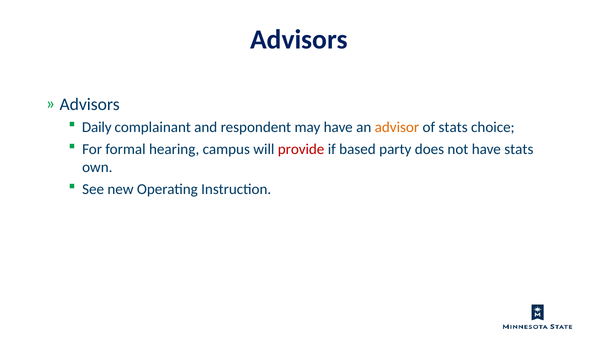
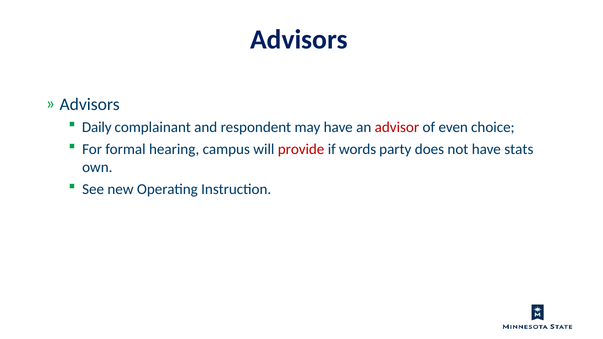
advisor colour: orange -> red
of stats: stats -> even
based: based -> words
